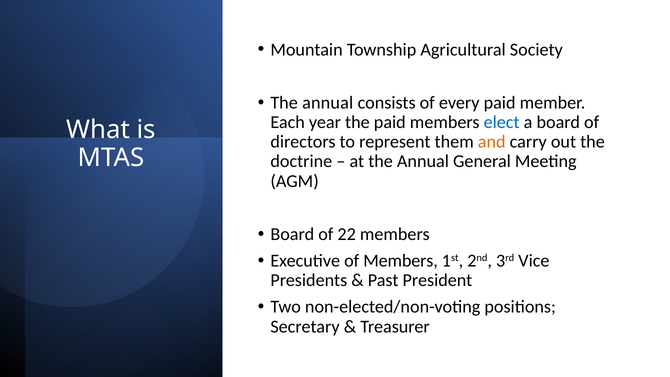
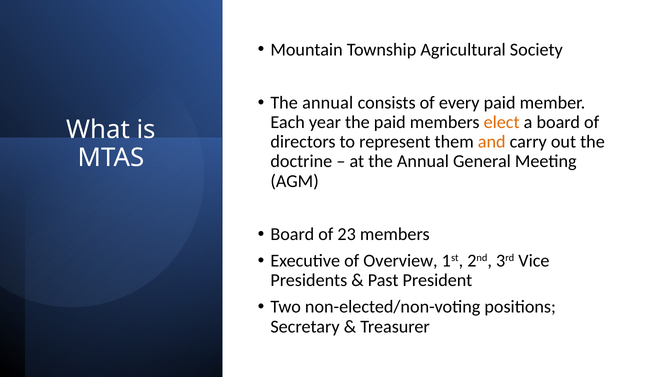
elect colour: blue -> orange
22: 22 -> 23
of Members: Members -> Overview
